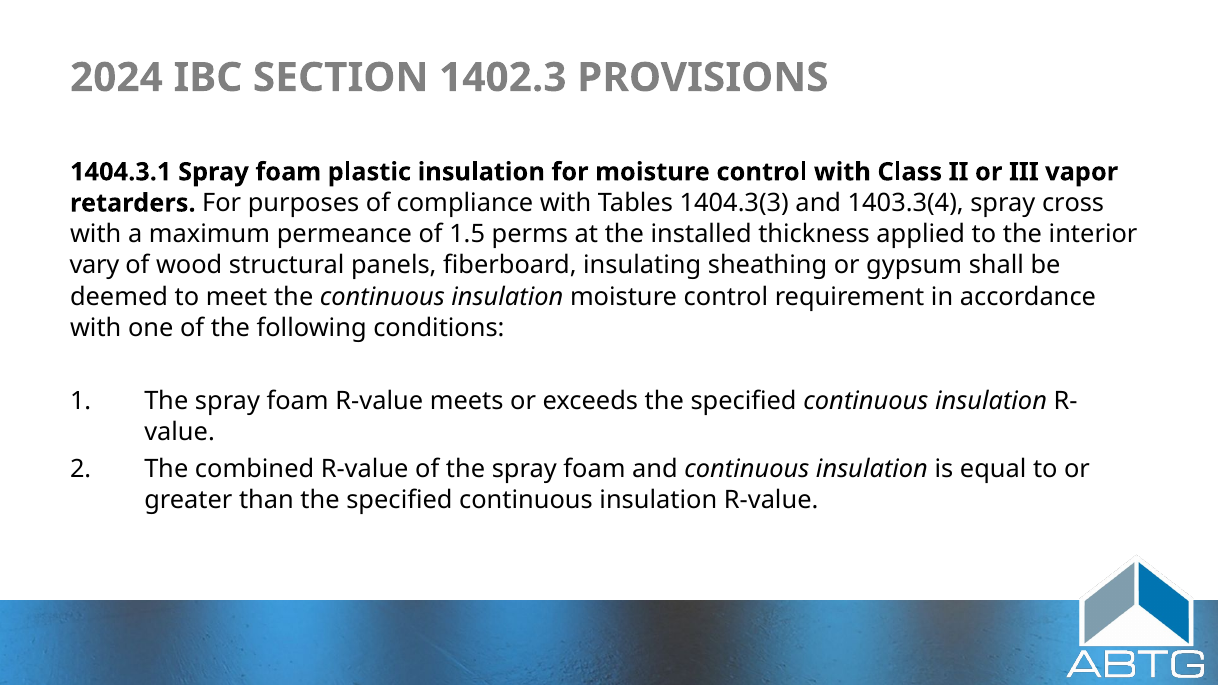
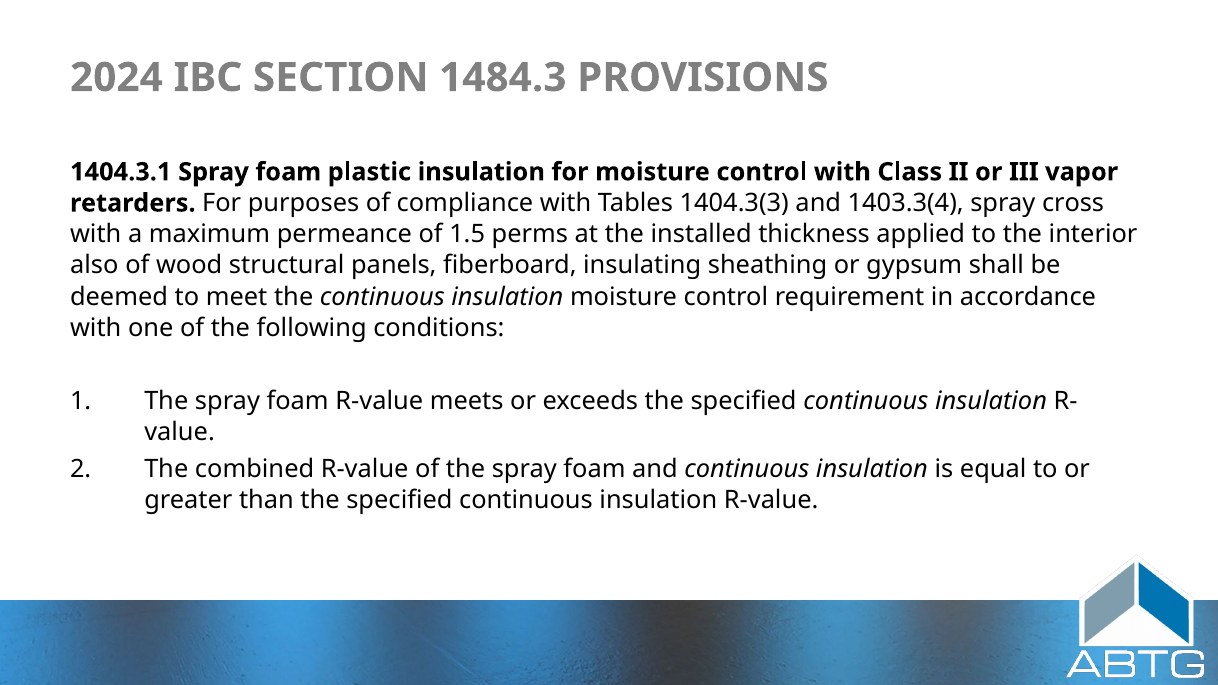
1402.3: 1402.3 -> 1484.3
vary: vary -> also
